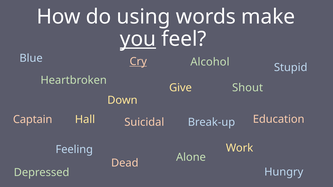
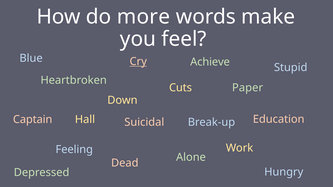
using: using -> more
you underline: present -> none
Alcohol: Alcohol -> Achieve
Give: Give -> Cuts
Shout: Shout -> Paper
